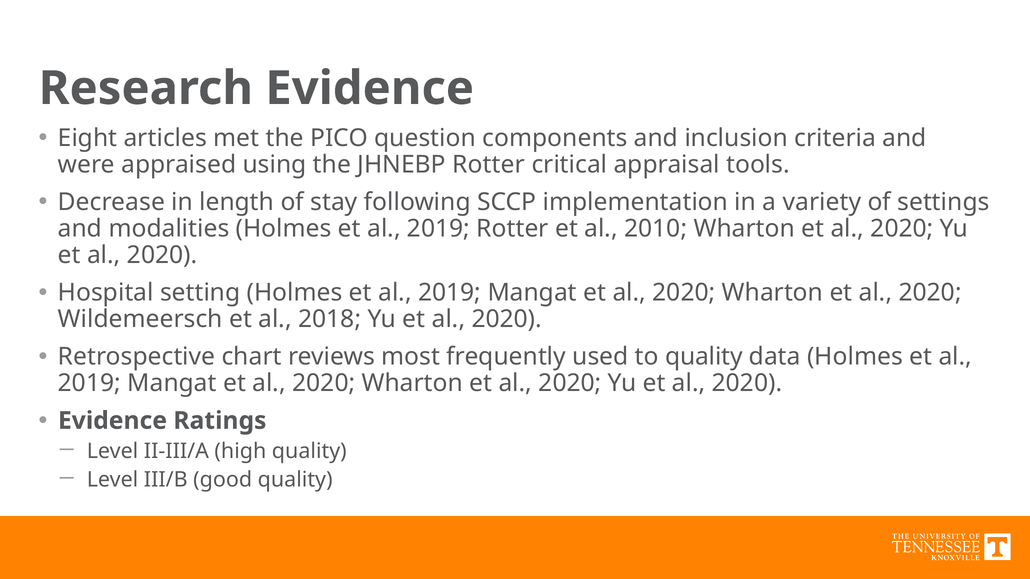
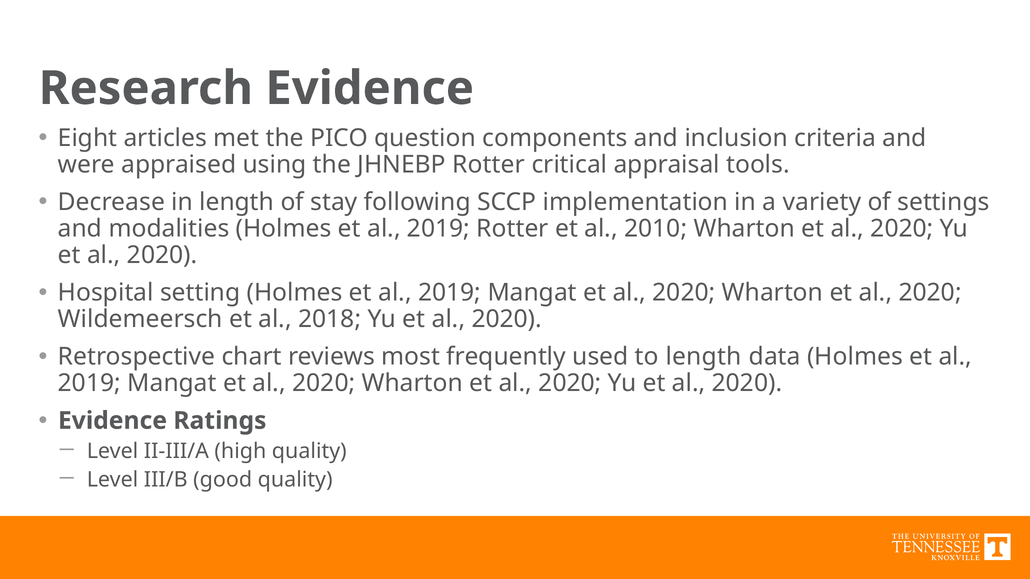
to quality: quality -> length
